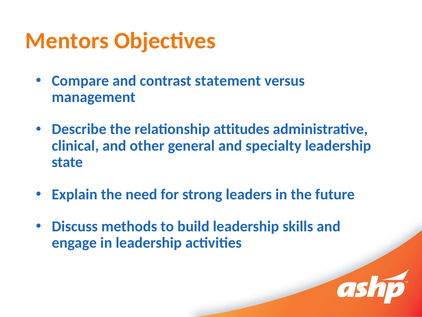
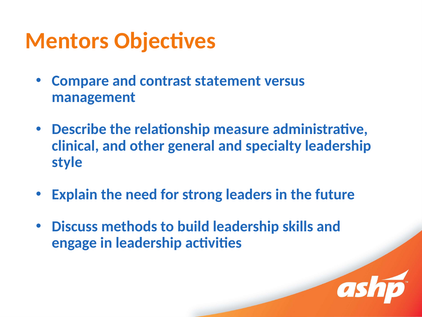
attitudes: attitudes -> measure
state: state -> style
